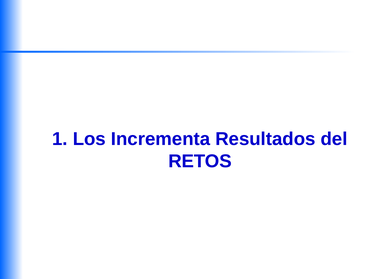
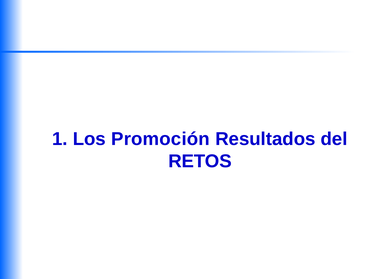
Incrementa: Incrementa -> Promoción
